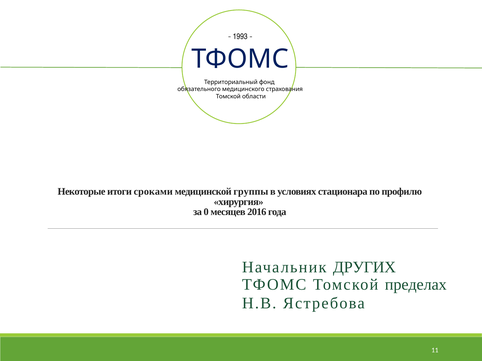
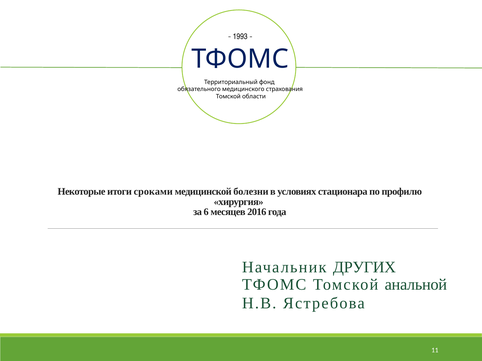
группы: группы -> болезни
0: 0 -> 6
пределах: пределах -> анальной
